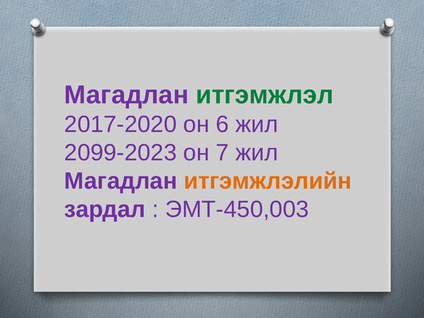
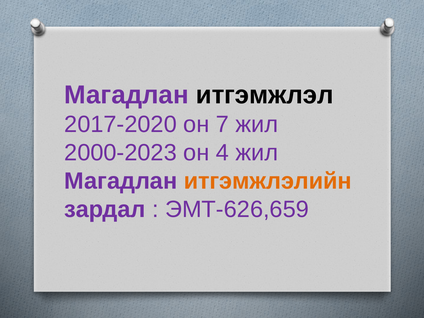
итгэмжлэл colour: green -> black
6: 6 -> 7
2099-2023: 2099-2023 -> 2000-2023
7: 7 -> 4
ЭМТ-450,003: ЭМТ-450,003 -> ЭМТ-626,659
